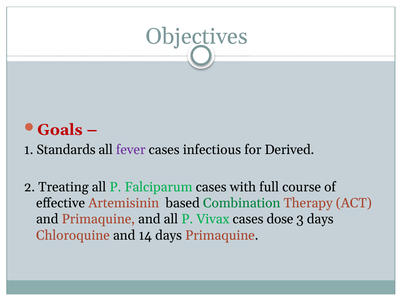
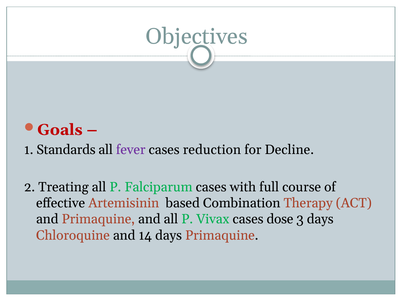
infectious: infectious -> reduction
Derived: Derived -> Decline
Combination colour: green -> black
